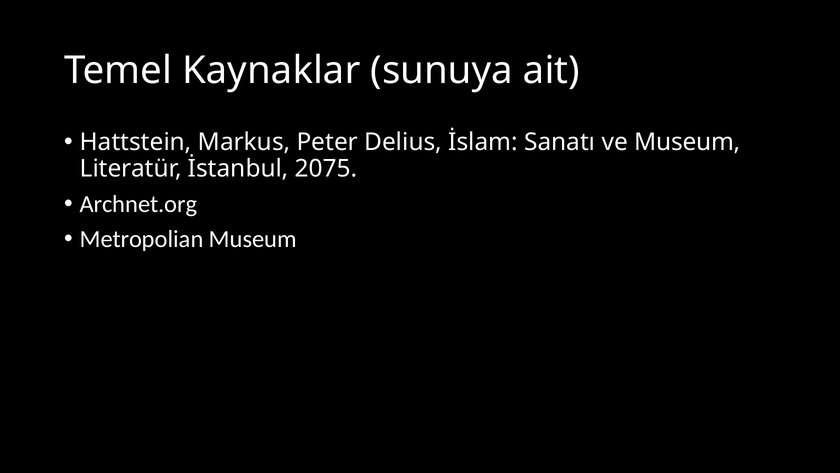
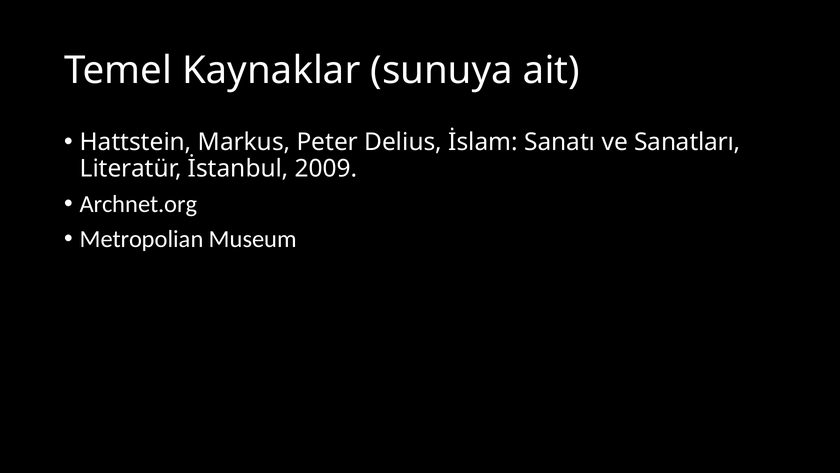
ve Museum: Museum -> Sanatları
2075: 2075 -> 2009
